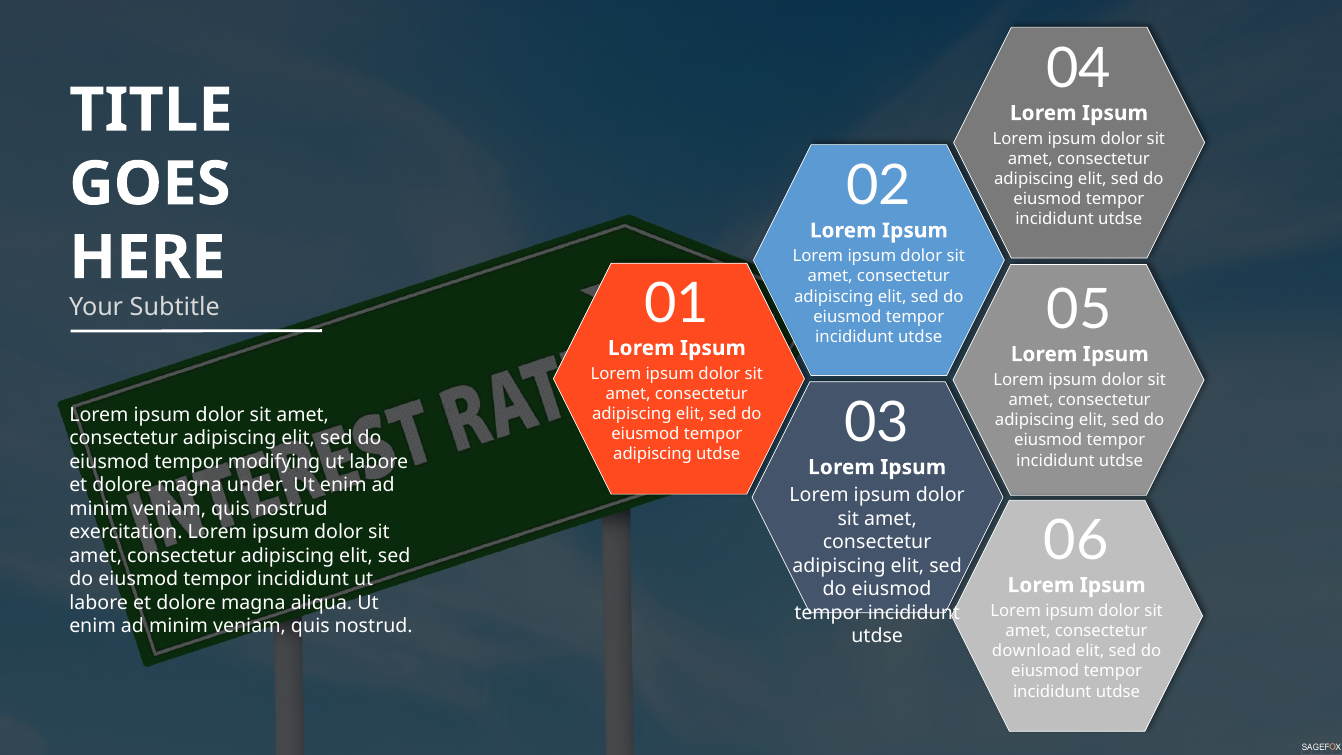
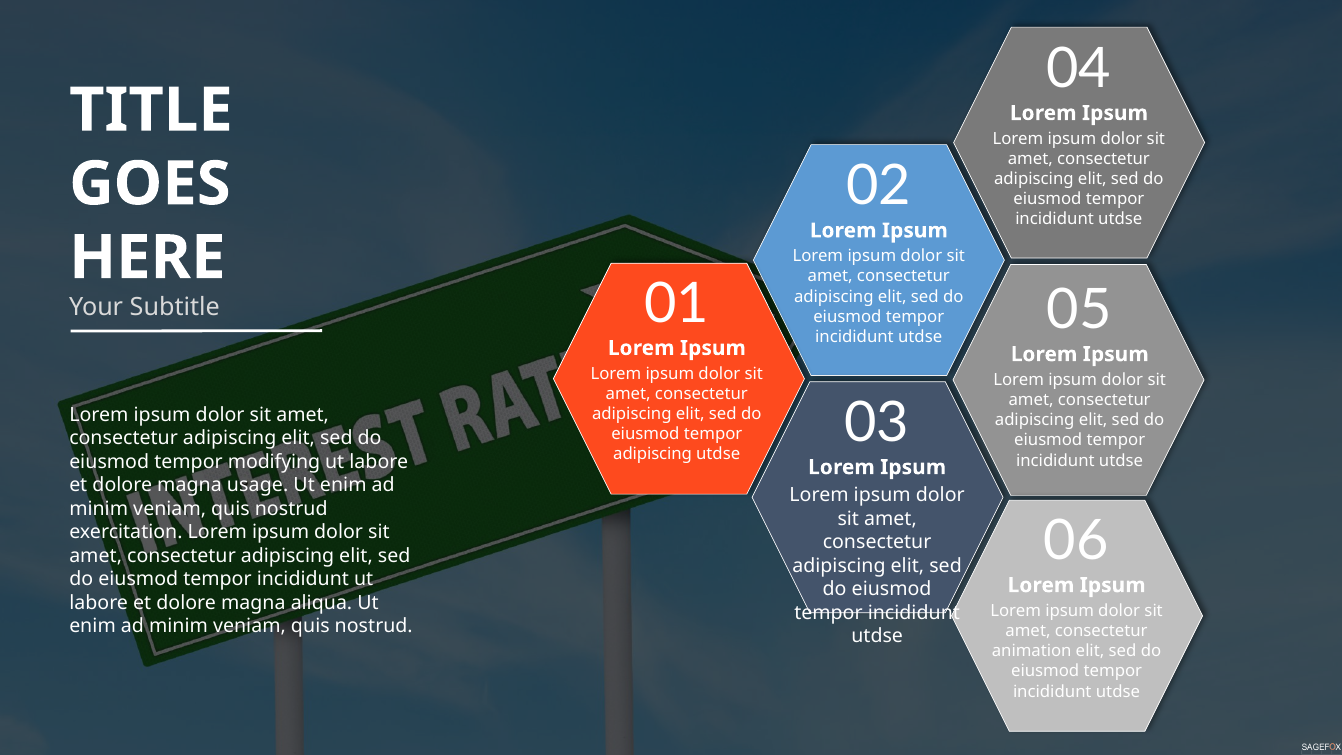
under: under -> usage
download: download -> animation
